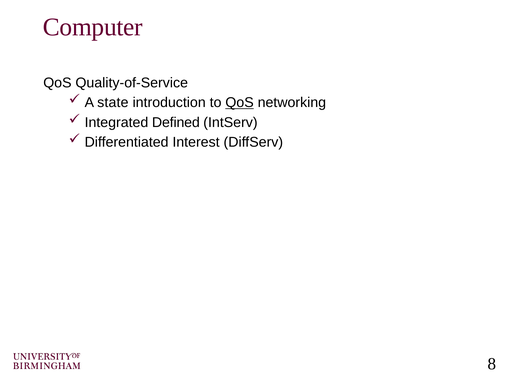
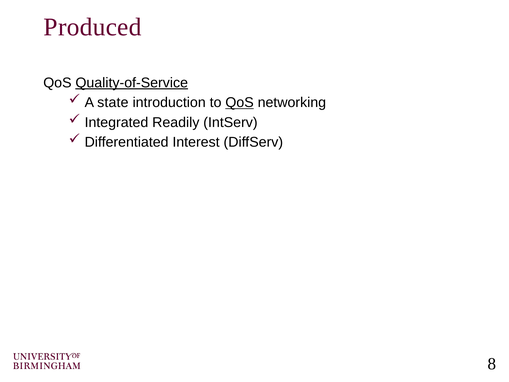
Computer: Computer -> Produced
Quality-of-Service underline: none -> present
Defined: Defined -> Readily
